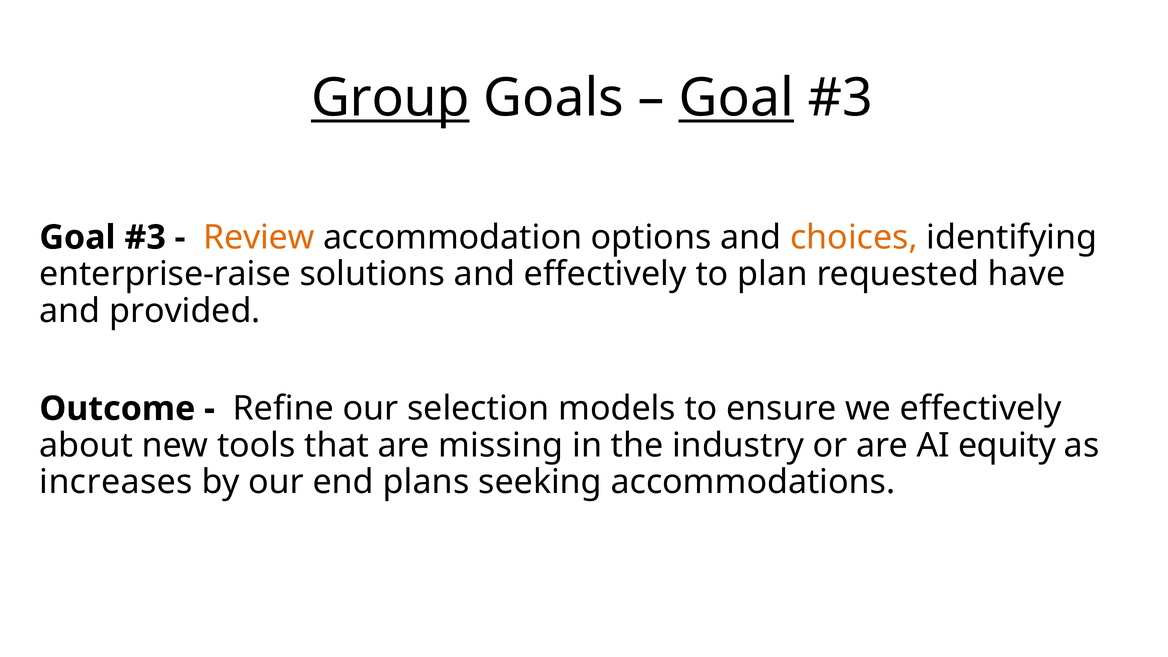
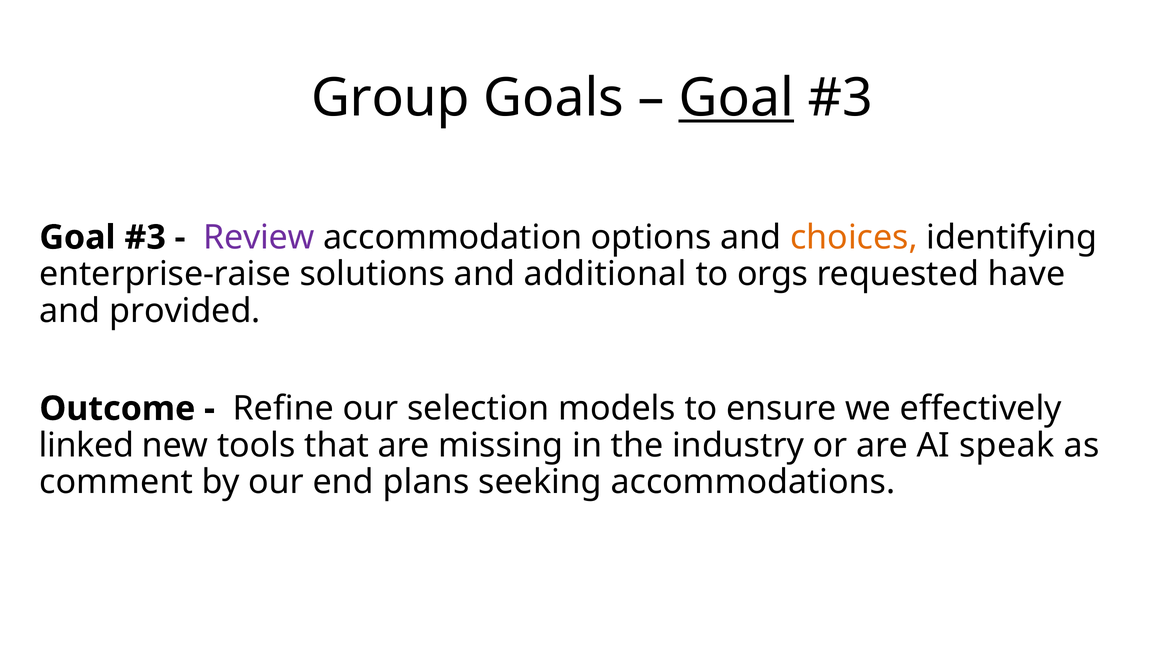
Group underline: present -> none
Review colour: orange -> purple
and effectively: effectively -> additional
plan: plan -> orgs
about: about -> linked
equity: equity -> speak
increases: increases -> comment
